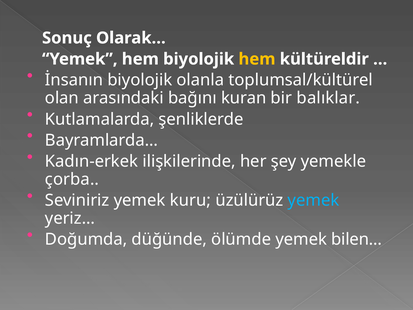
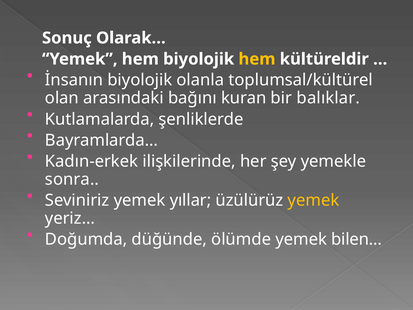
çorba: çorba -> sonra
kuru: kuru -> yıllar
yemek at (313, 200) colour: light blue -> yellow
